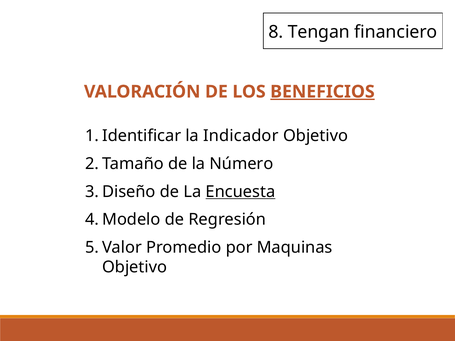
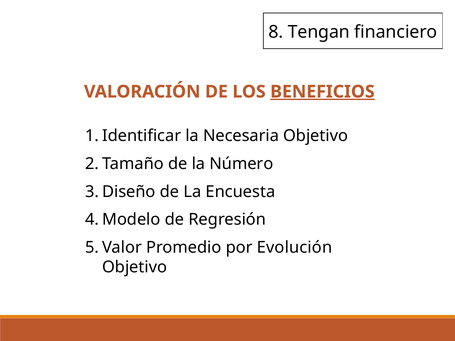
Indicador: Indicador -> Necesaria
Encuesta underline: present -> none
Maquinas: Maquinas -> Evolución
